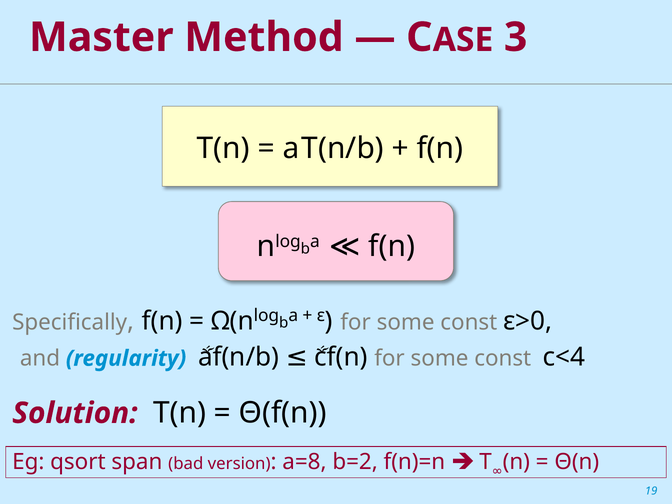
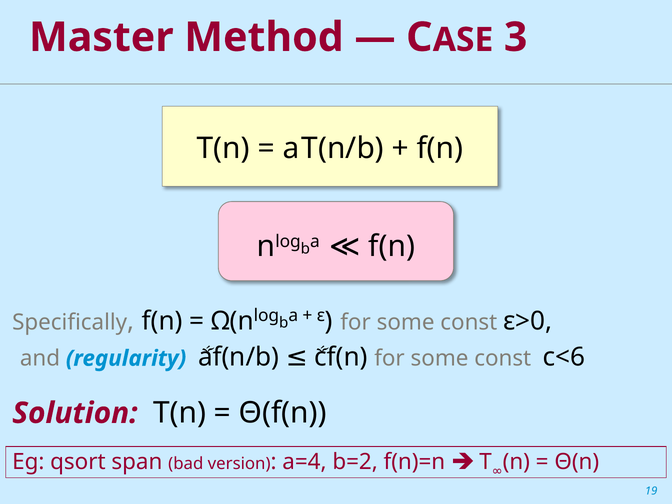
c<4: c<4 -> c<6
a=8: a=8 -> a=4
